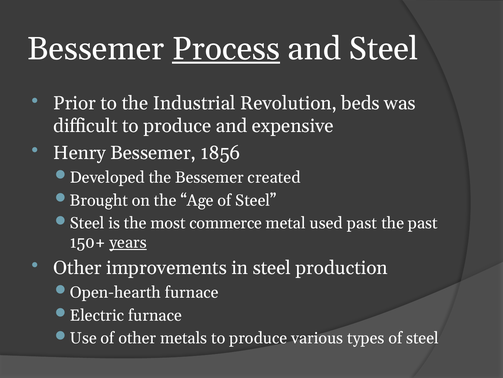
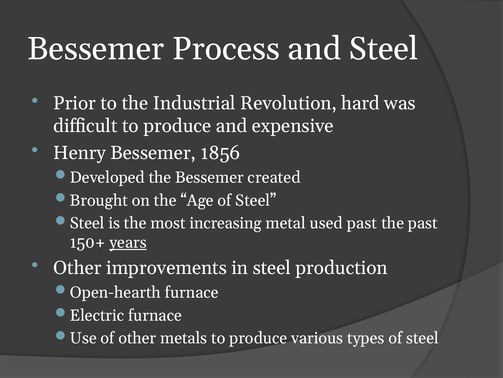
Process underline: present -> none
beds: beds -> hard
commerce: commerce -> increasing
